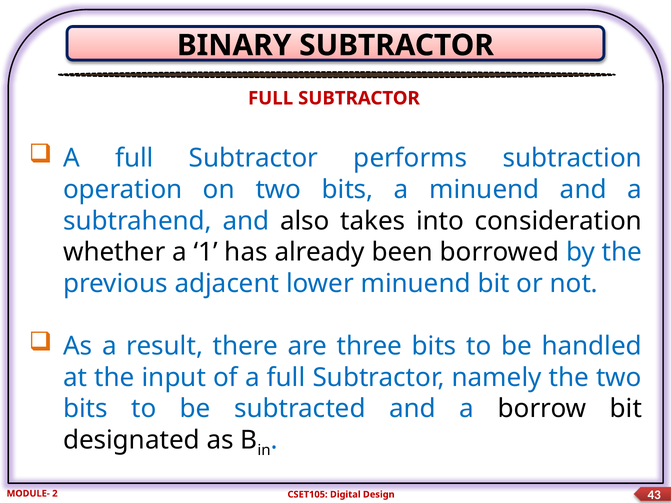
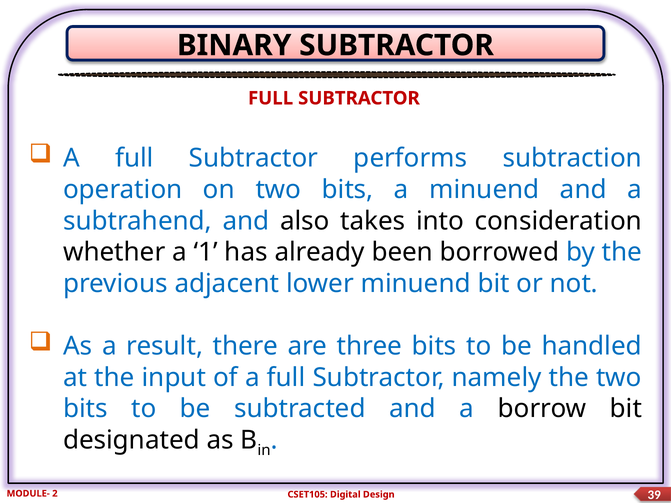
43: 43 -> 39
